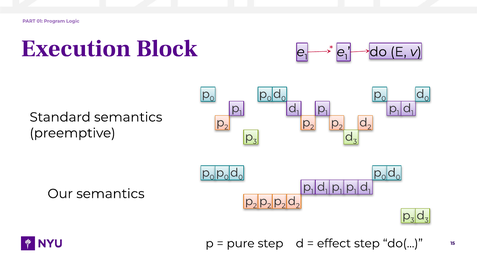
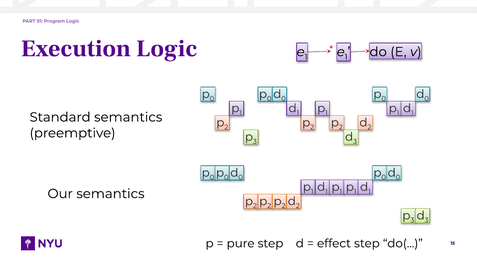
Execution Block: Block -> Logic
